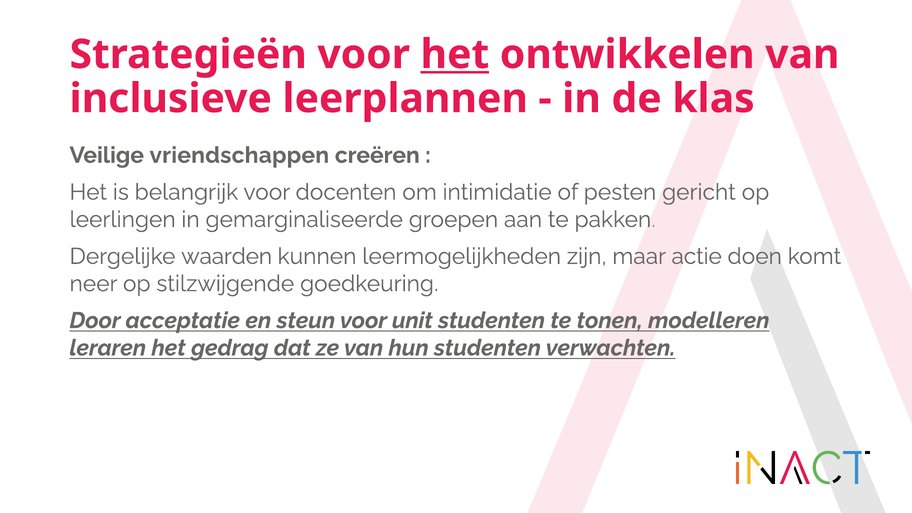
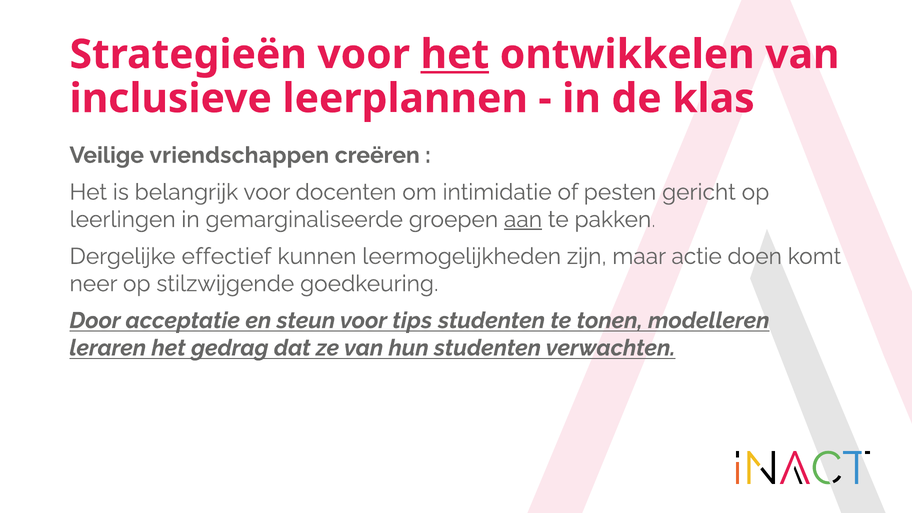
aan underline: none -> present
waarden: waarden -> effectief
unit: unit -> tips
